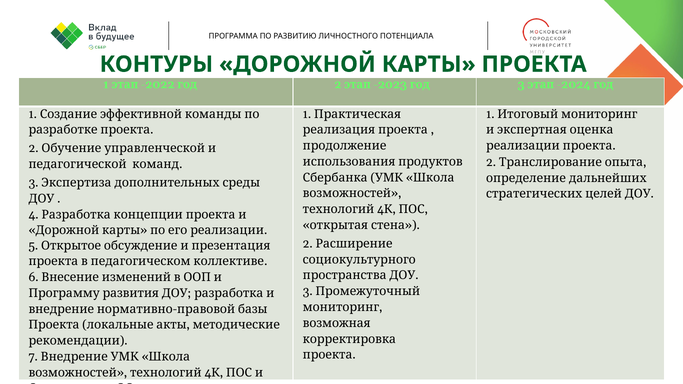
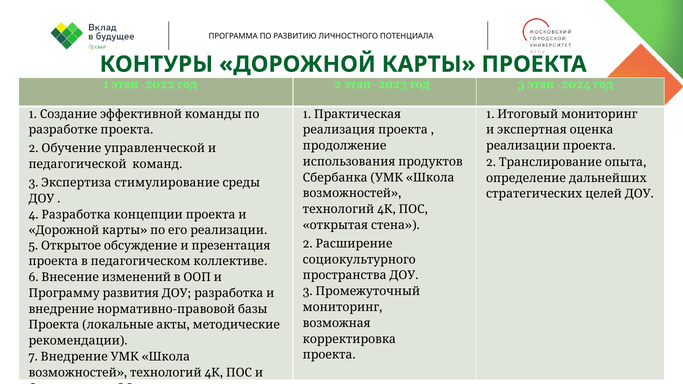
дополнительных: дополнительных -> стимулирование
